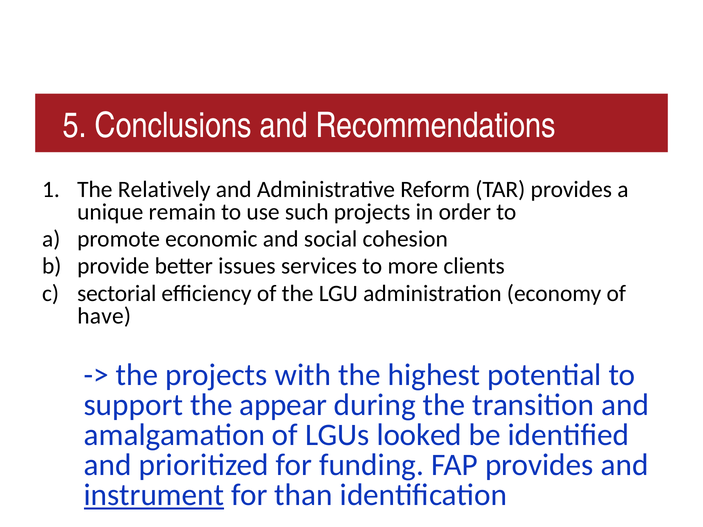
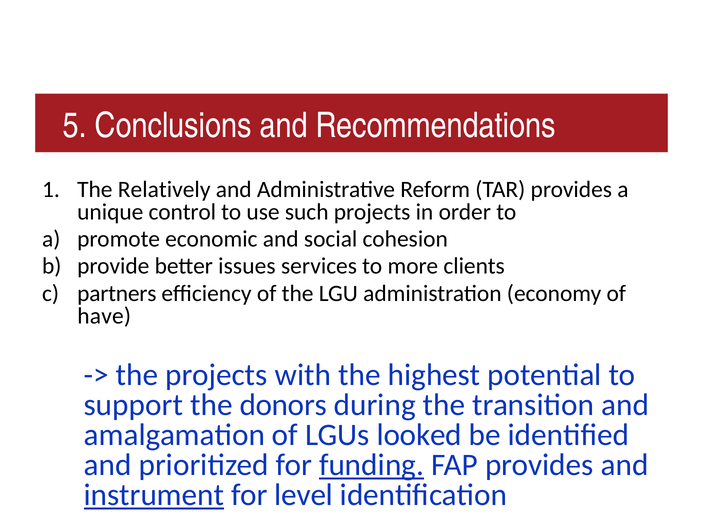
remain: remain -> control
sectorial: sectorial -> partners
appear: appear -> donors
funding underline: none -> present
than: than -> level
